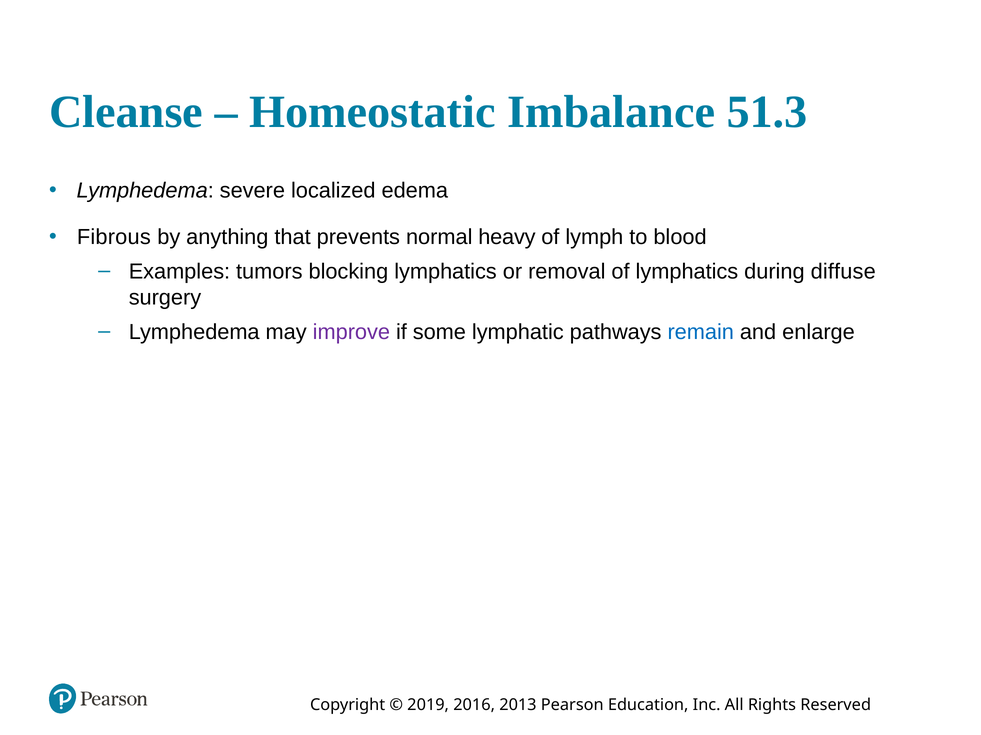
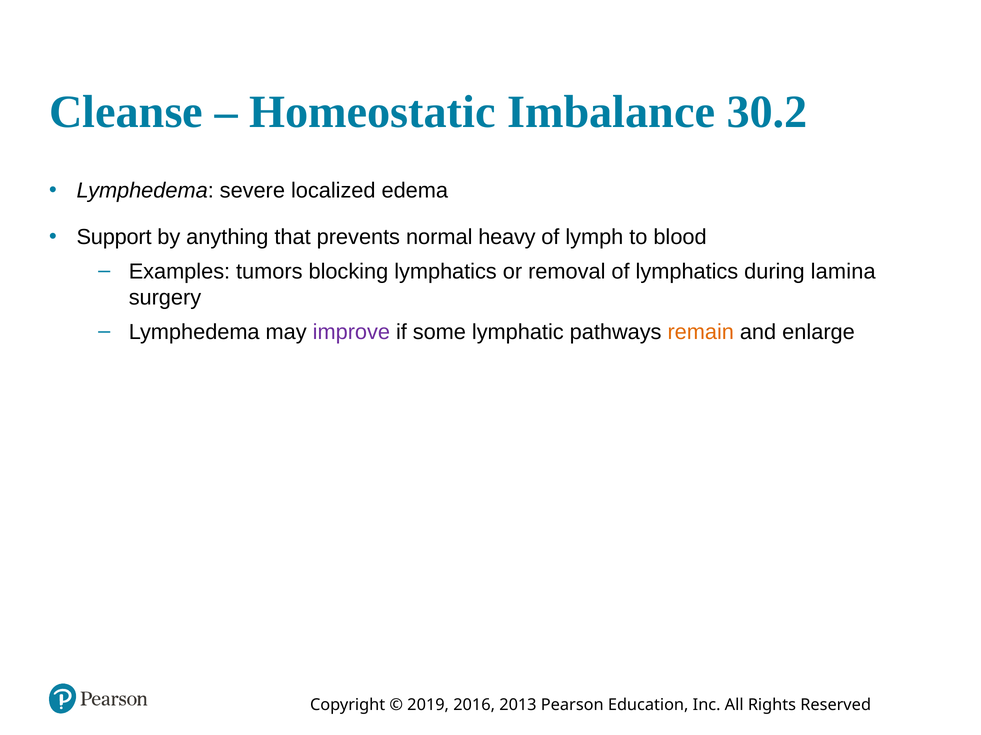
51.3: 51.3 -> 30.2
Fibrous: Fibrous -> Support
diffuse: diffuse -> lamina
remain colour: blue -> orange
